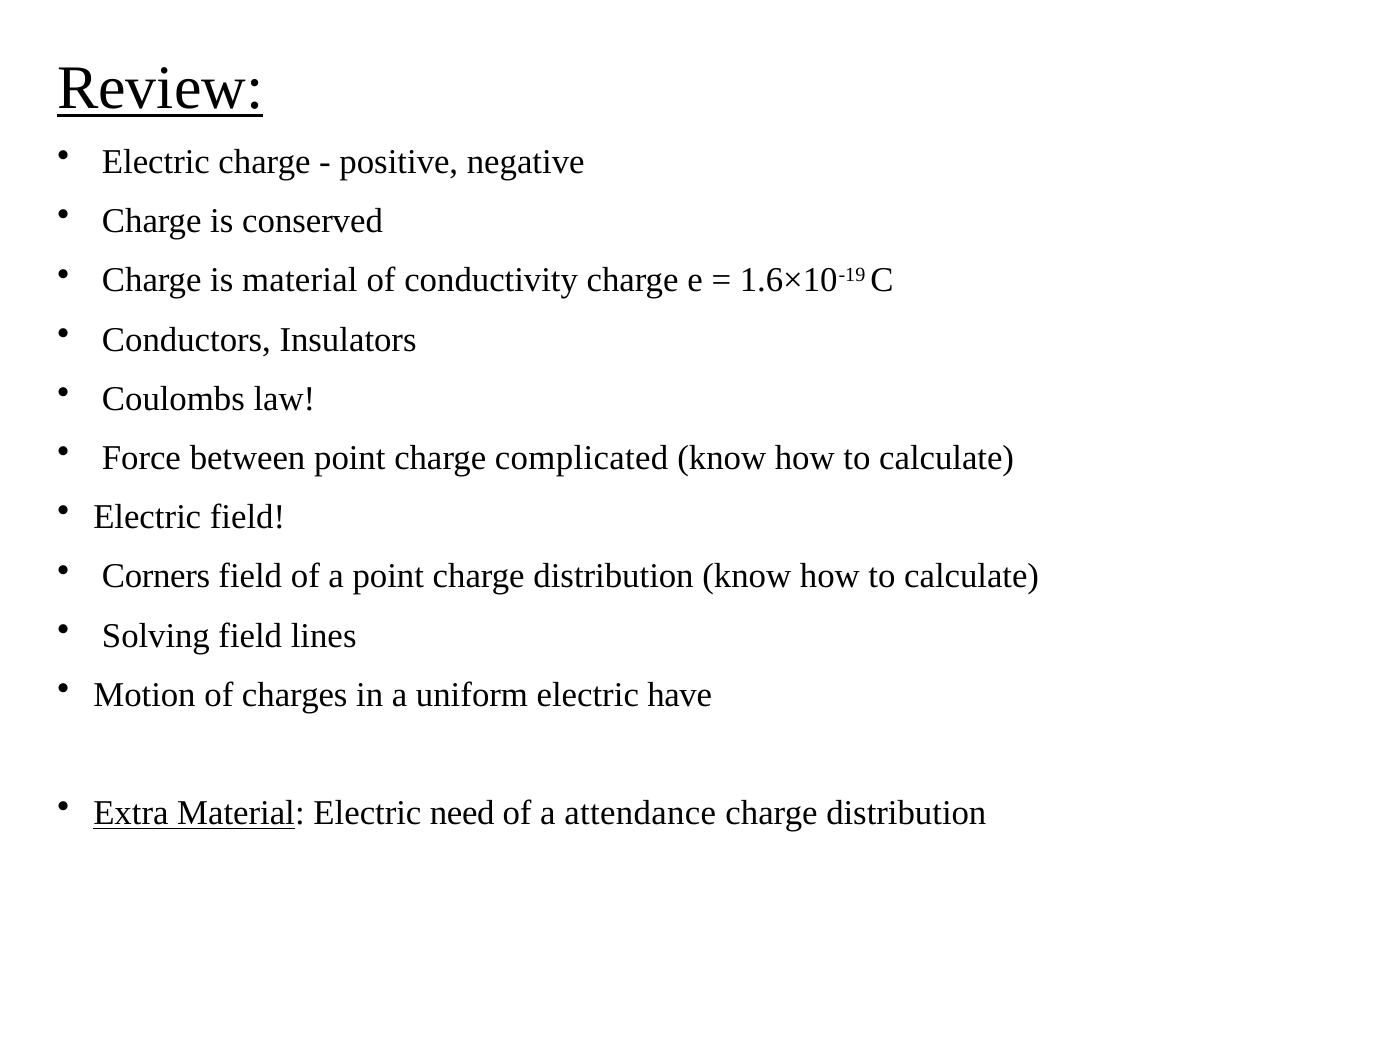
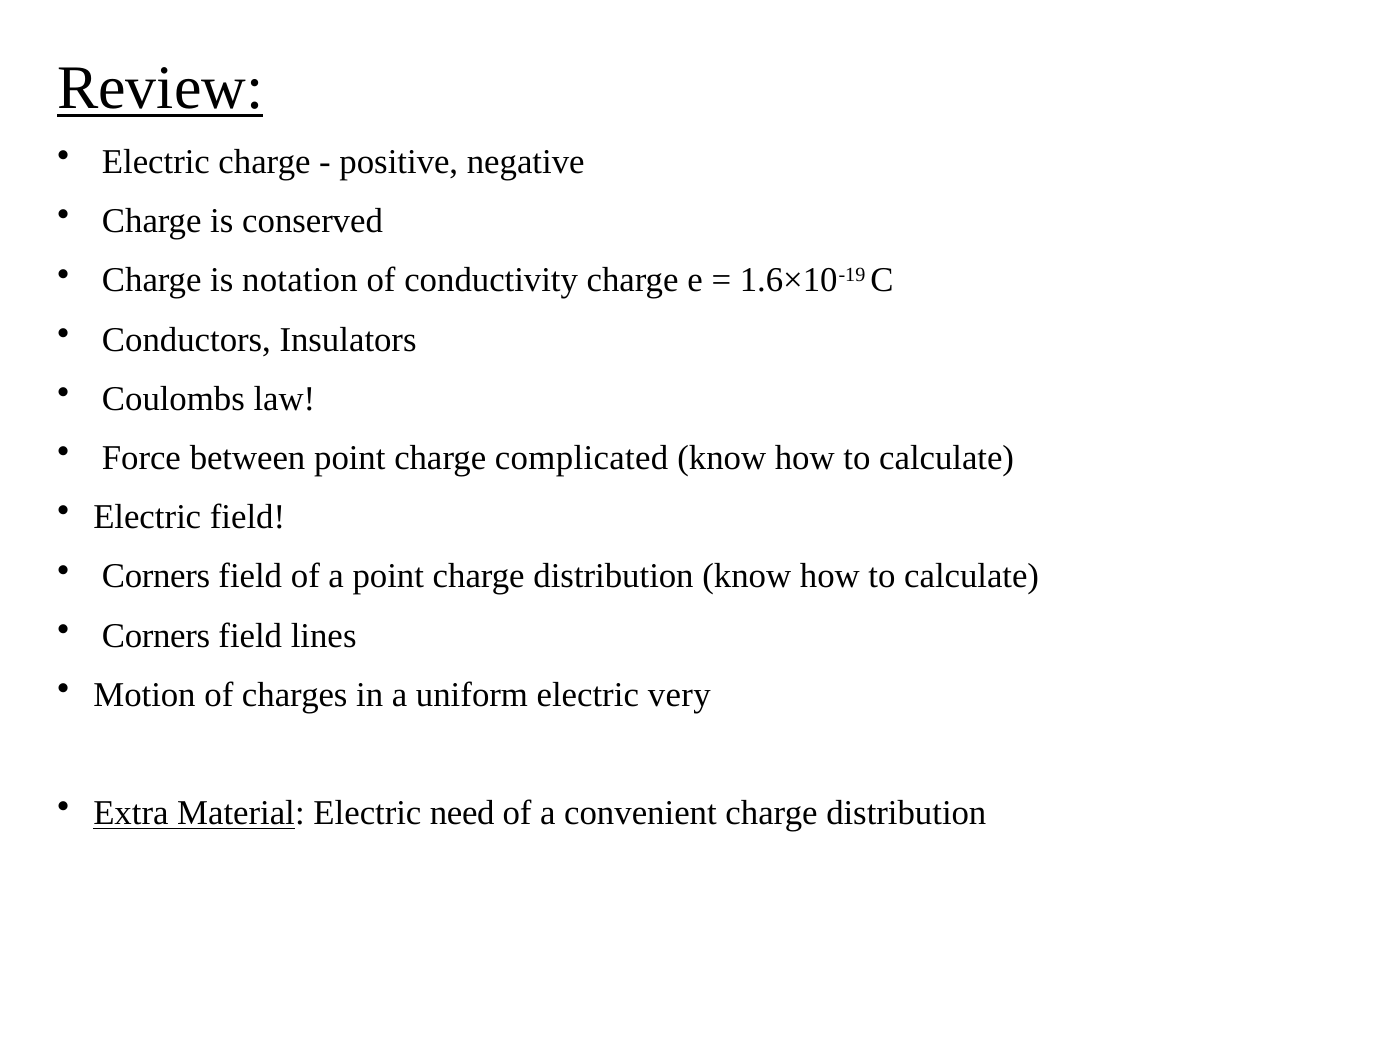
is material: material -> notation
Solving at (156, 636): Solving -> Corners
have: have -> very
attendance: attendance -> convenient
